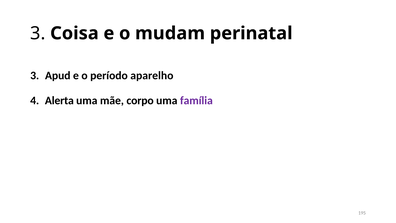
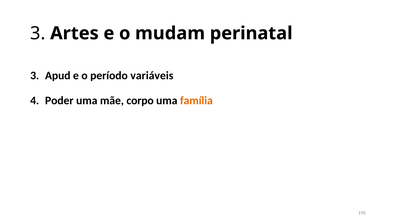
Coisa: Coisa -> Artes
aparelho: aparelho -> variáveis
Alerta: Alerta -> Poder
família colour: purple -> orange
